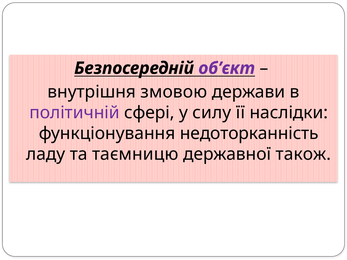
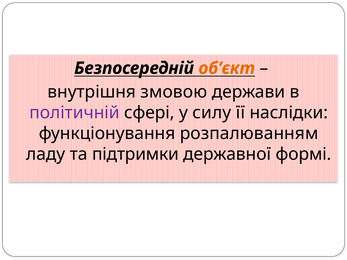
об’єкт colour: purple -> orange
недоторканність: недоторканність -> розпалюванням
таємницю: таємницю -> підтримки
також: також -> формі
